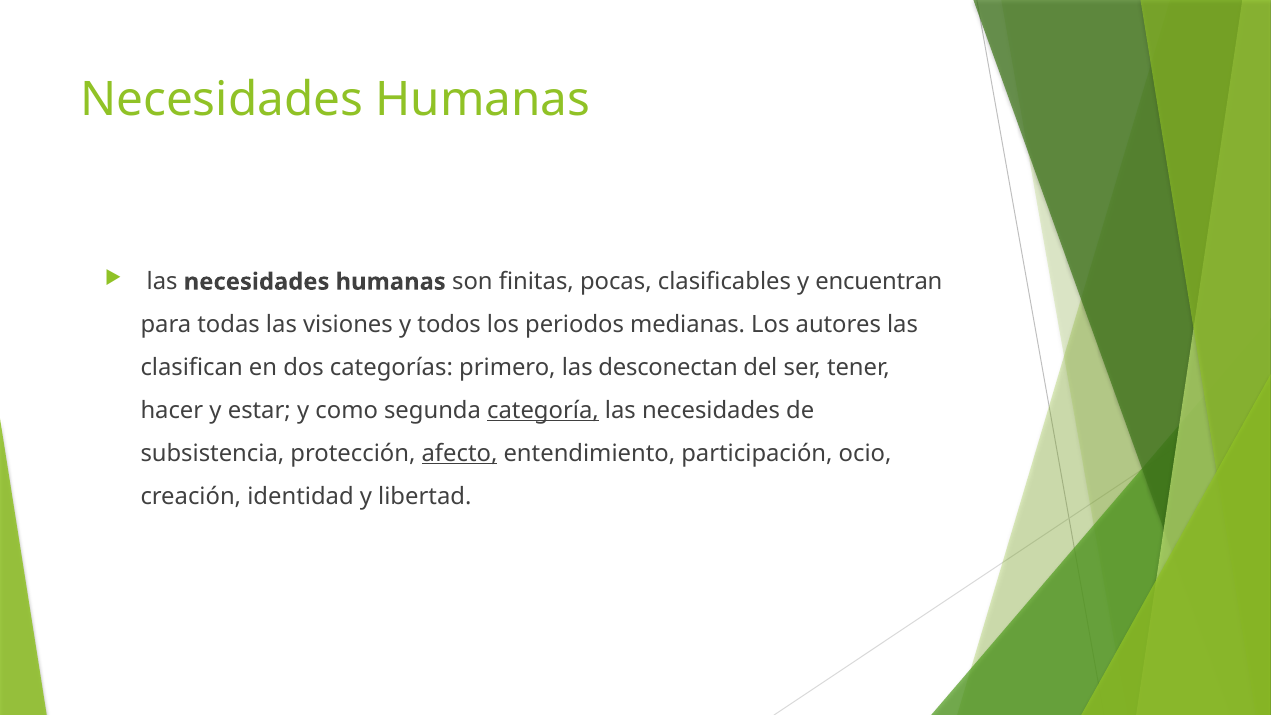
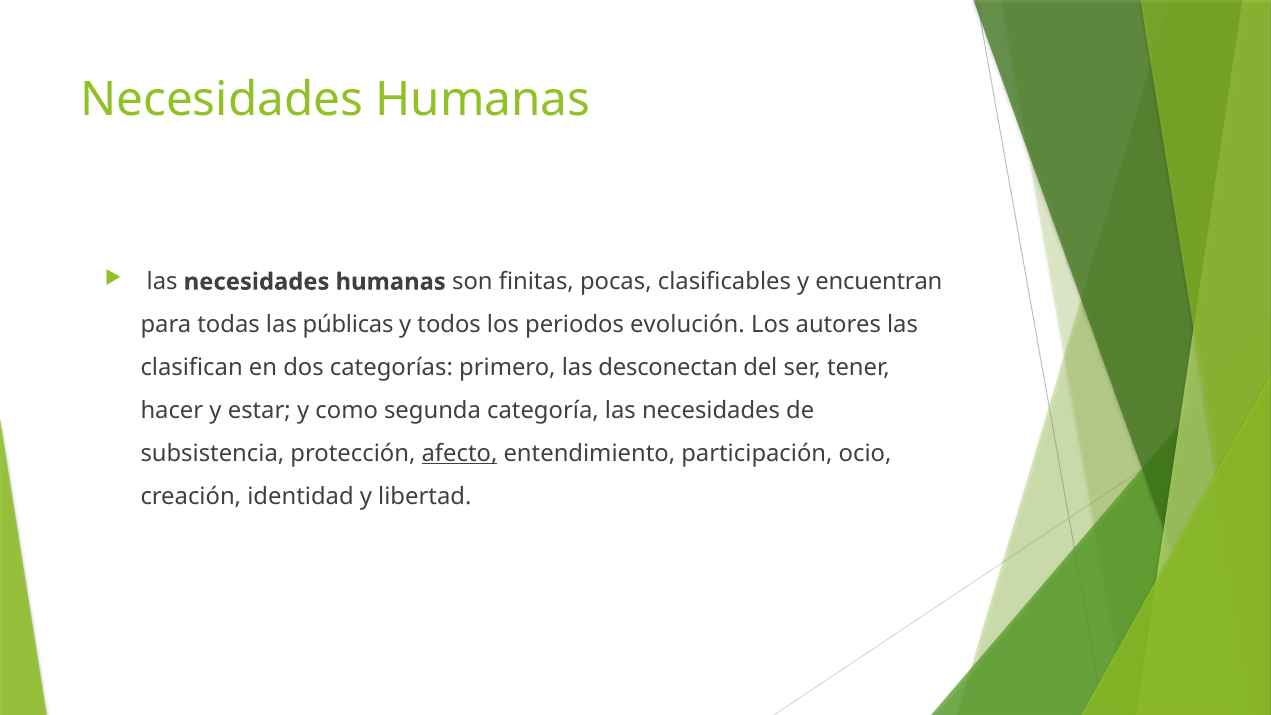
visiones: visiones -> públicas
medianas: medianas -> evolución
categoría underline: present -> none
